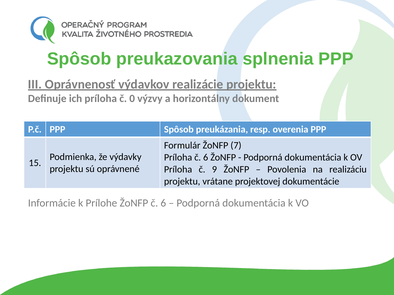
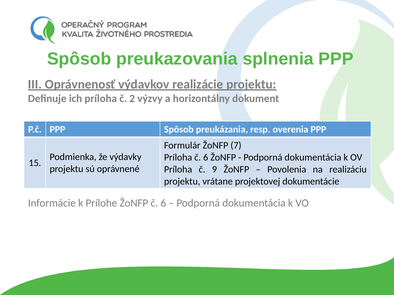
0: 0 -> 2
